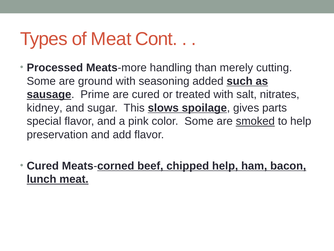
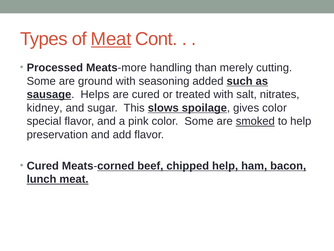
Meat at (111, 39) underline: none -> present
Prime: Prime -> Helps
gives parts: parts -> color
